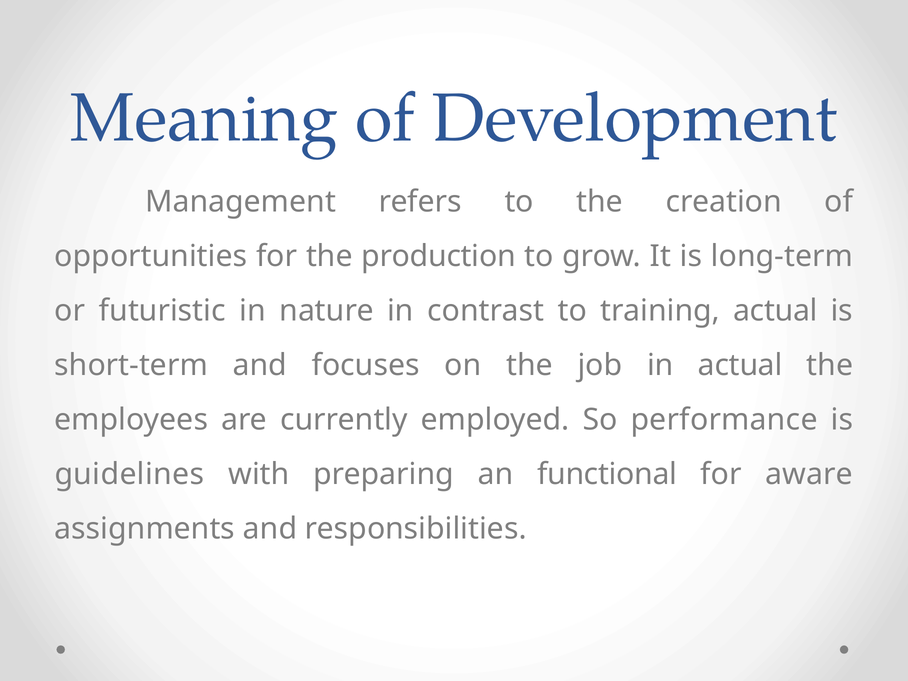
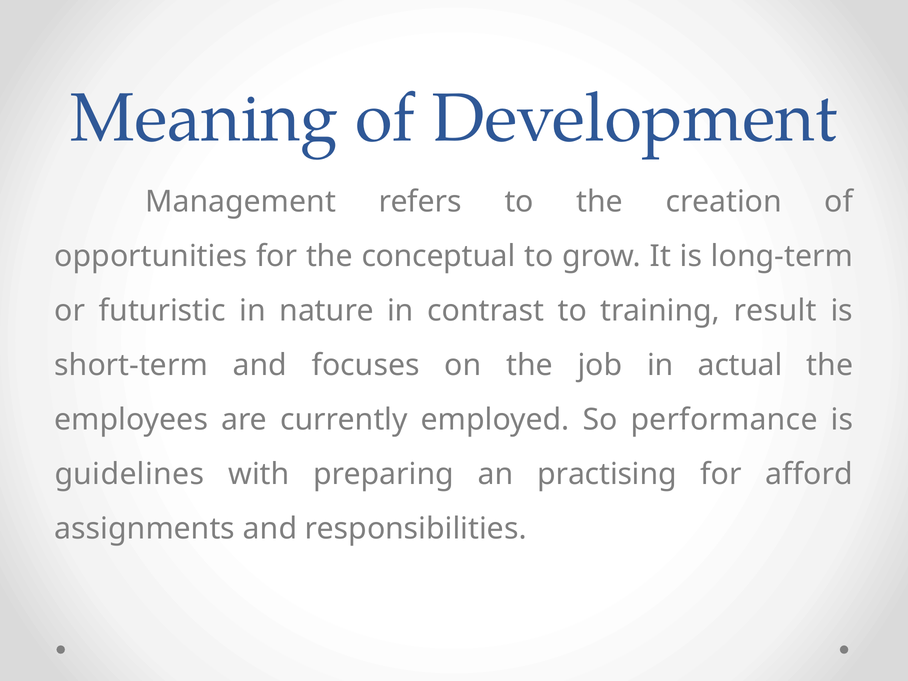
production: production -> conceptual
training actual: actual -> result
functional: functional -> practising
aware: aware -> afford
